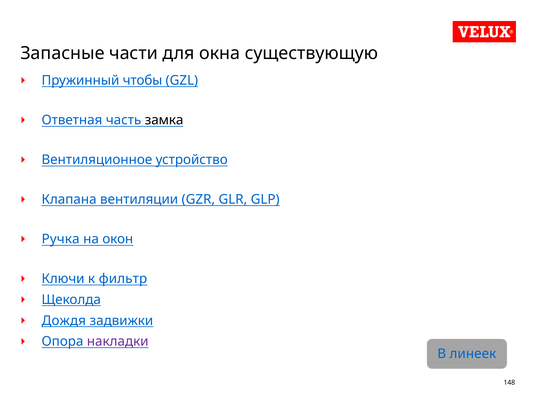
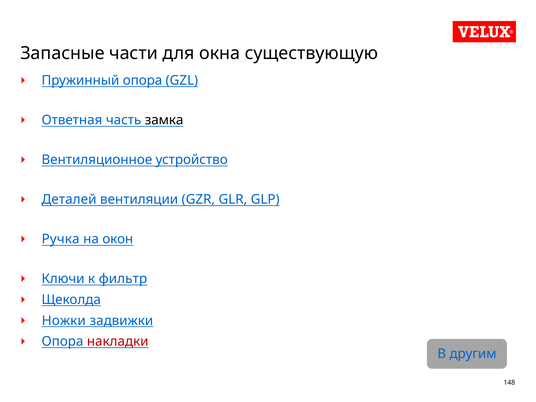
Пружинный чтобы: чтобы -> опора
Клапана: Клапана -> Деталей
Дождя: Дождя -> Ножки
накладки colour: purple -> red
линеек: линеек -> другим
